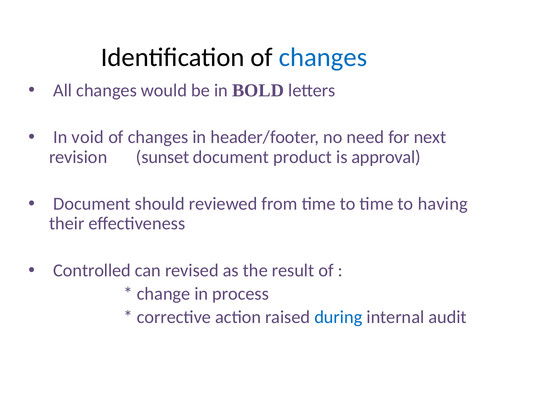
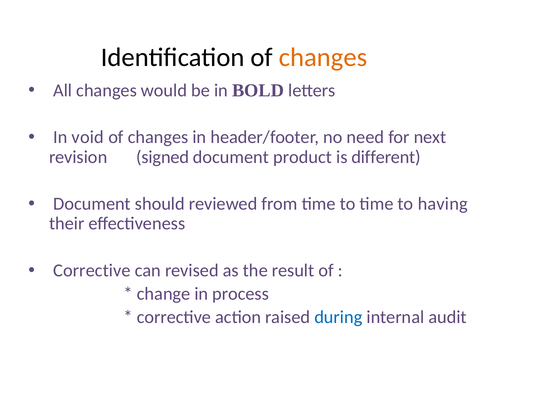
changes at (323, 57) colour: blue -> orange
sunset: sunset -> signed
approval: approval -> different
Controlled at (92, 271): Controlled -> Corrective
